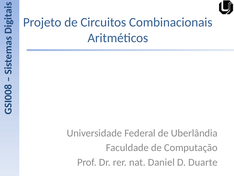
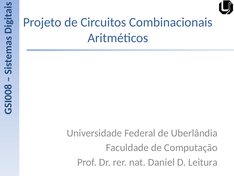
Duarte: Duarte -> Leitura
